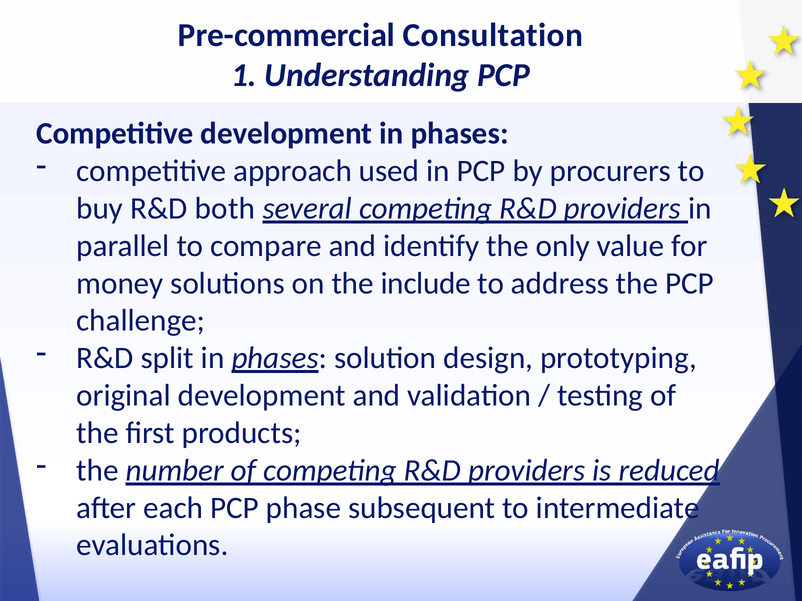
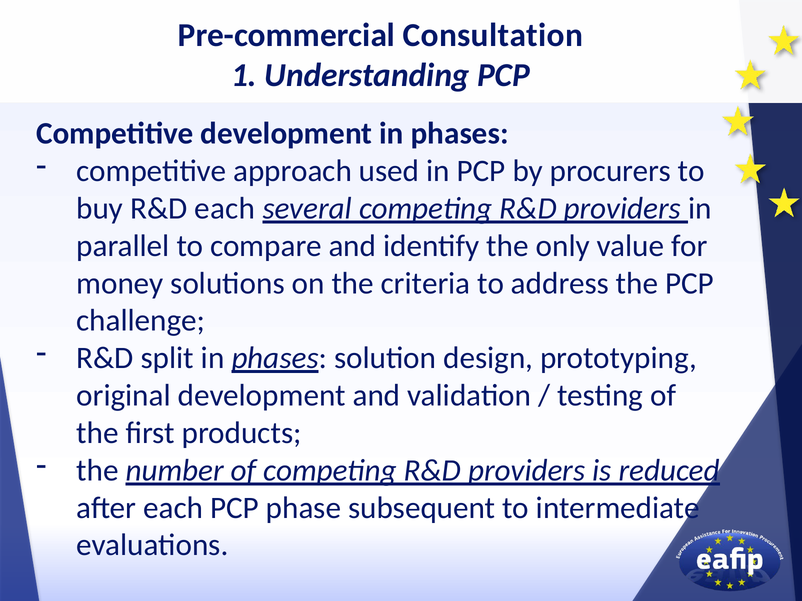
R&D both: both -> each
include: include -> criteria
